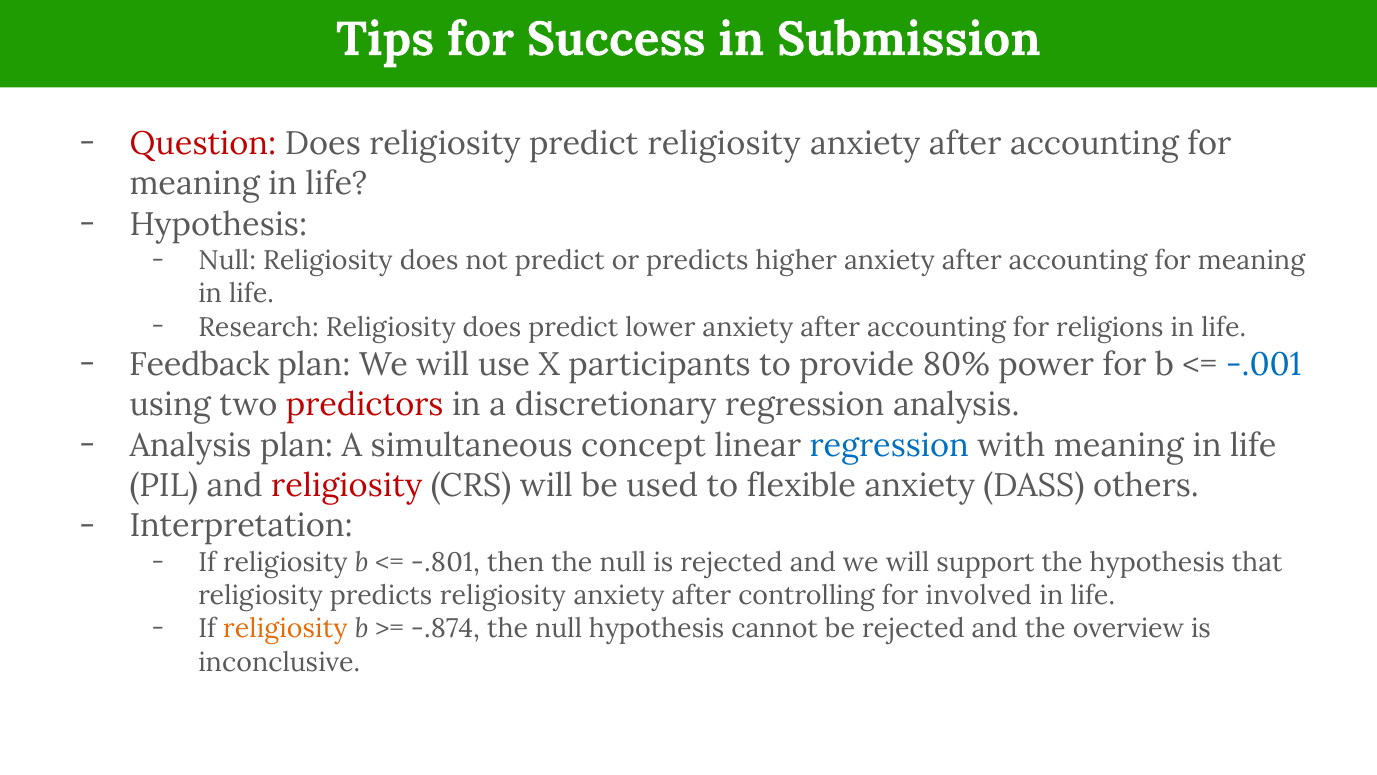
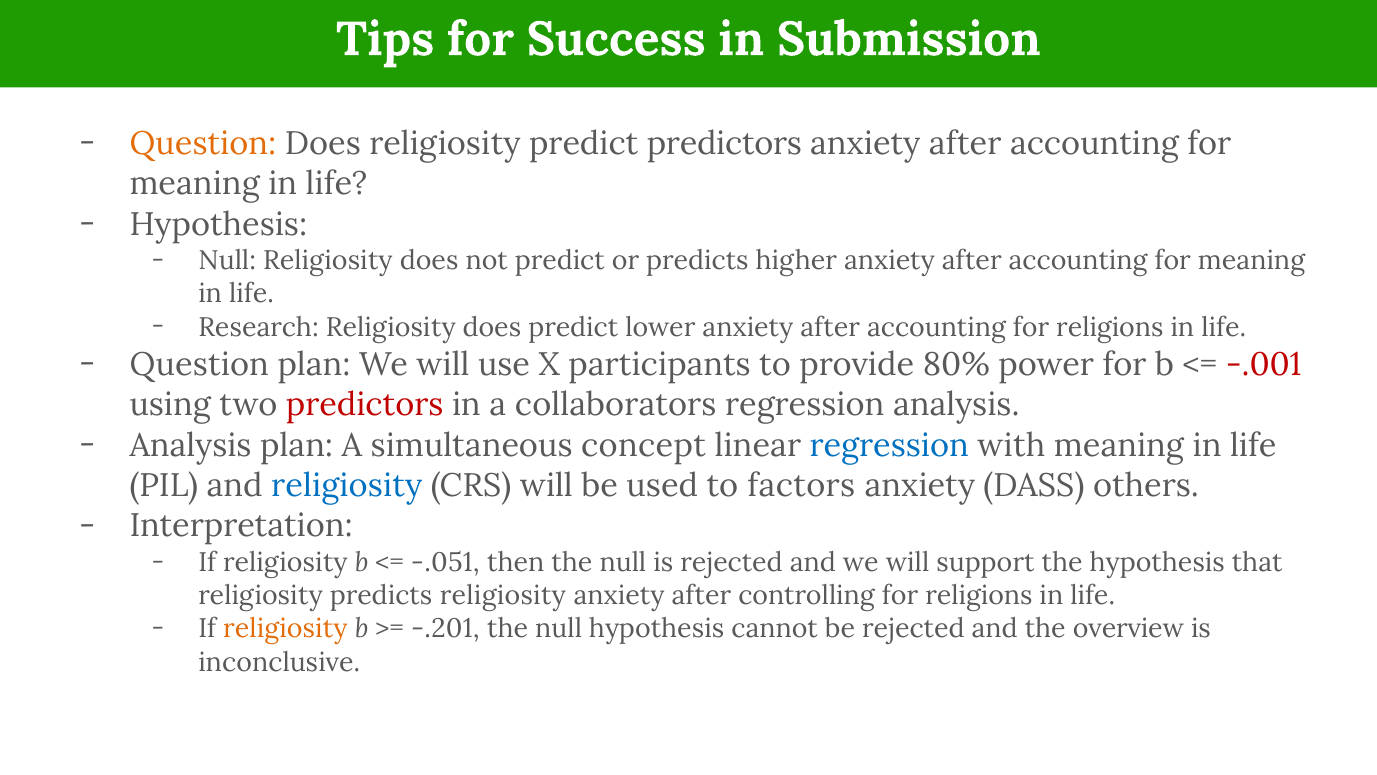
Question at (203, 144) colour: red -> orange
predict religiosity: religiosity -> predictors
Feedback at (199, 364): Feedback -> Question
-.001 colour: blue -> red
discretionary: discretionary -> collaborators
religiosity at (347, 486) colour: red -> blue
flexible: flexible -> factors
-.801: -.801 -> -.051
controlling for involved: involved -> religions
-.874: -.874 -> -.201
